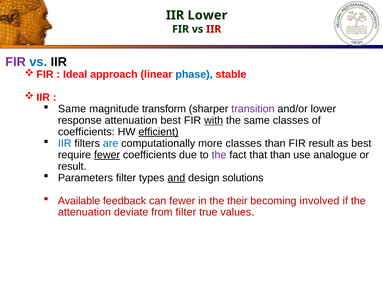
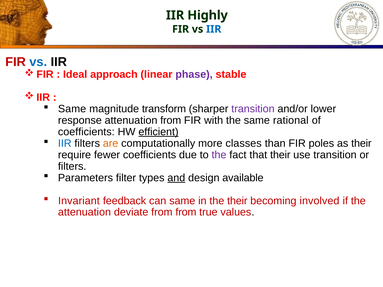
IIR Lower: Lower -> Highly
IIR at (214, 29) colour: red -> blue
FIR at (16, 62) colour: purple -> red
phase colour: blue -> purple
attenuation best: best -> from
with underline: present -> none
same classes: classes -> rational
are colour: blue -> orange
FIR result: result -> poles
as best: best -> their
fewer at (107, 155) underline: present -> none
that than: than -> their
use analogue: analogue -> transition
result at (72, 166): result -> filters
solutions: solutions -> available
Available: Available -> Invariant
can fewer: fewer -> same
from filter: filter -> from
